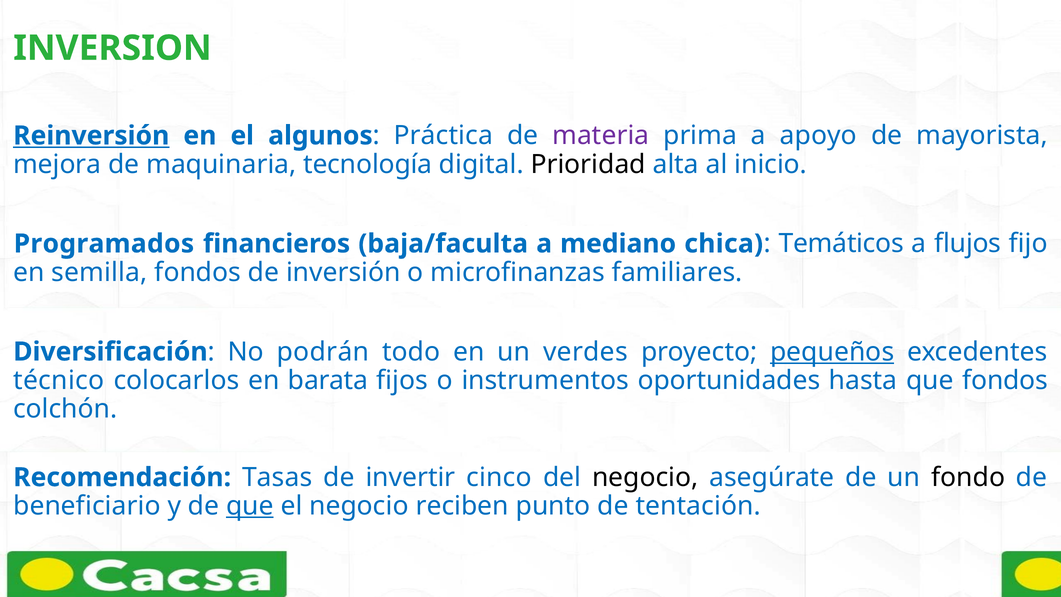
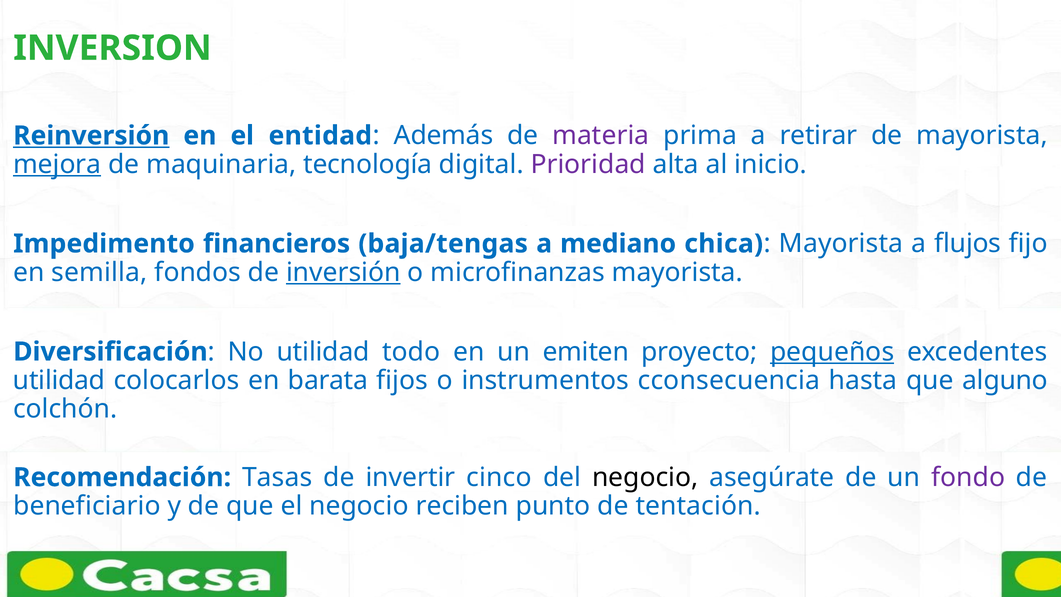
algunos: algunos -> entidad
Práctica: Práctica -> Además
apoyo: apoyo -> retirar
mejora underline: none -> present
Prioridad colour: black -> purple
Programados: Programados -> Impedimento
baja/faculta: baja/faculta -> baja/tengas
Temáticos at (841, 244): Temáticos -> Mayorista
inversión underline: none -> present
microfinanzas familiares: familiares -> mayorista
No podrán: podrán -> utilidad
verdes: verdes -> emiten
técnico at (59, 380): técnico -> utilidad
oportunidades: oportunidades -> cconsecuencia
que fondos: fondos -> alguno
fondo colour: black -> purple
que at (250, 506) underline: present -> none
